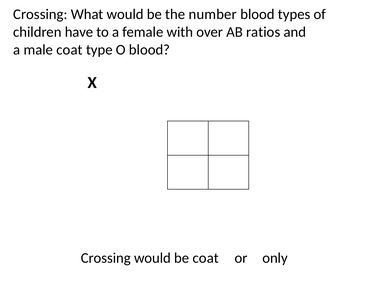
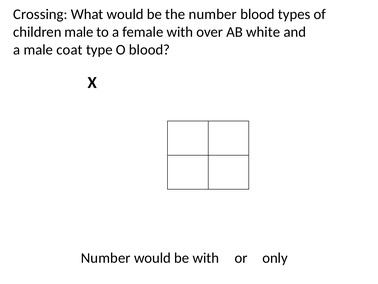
children have: have -> male
ratios: ratios -> white
Crossing at (106, 258): Crossing -> Number
be coat: coat -> with
